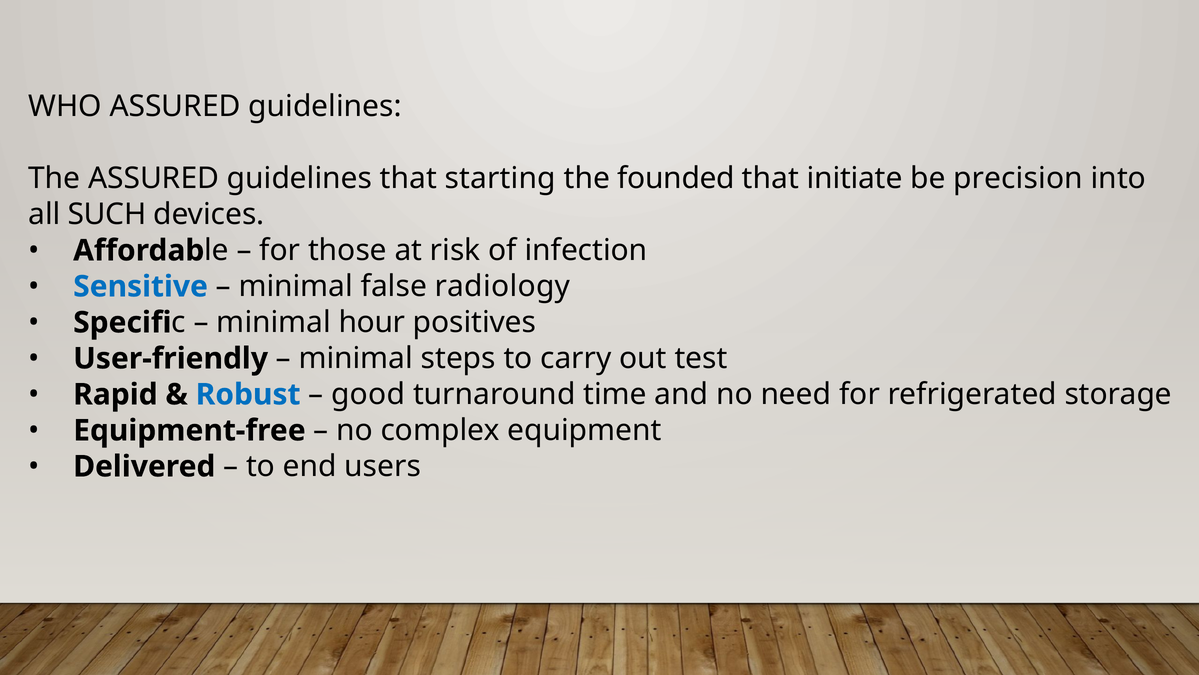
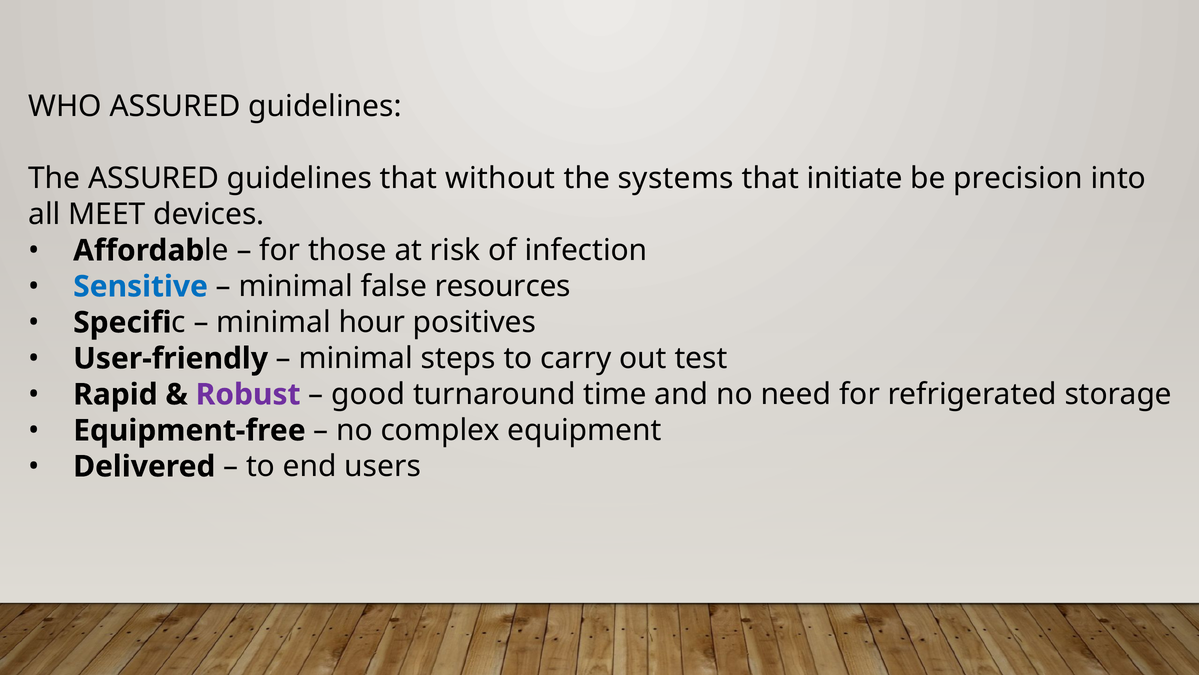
starting: starting -> without
founded: founded -> systems
SUCH: SUCH -> MEET
radiology: radiology -> resources
Robust colour: blue -> purple
